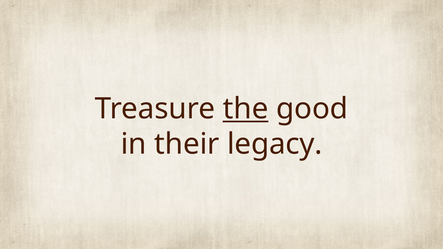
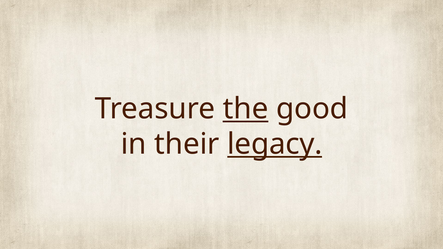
legacy underline: none -> present
